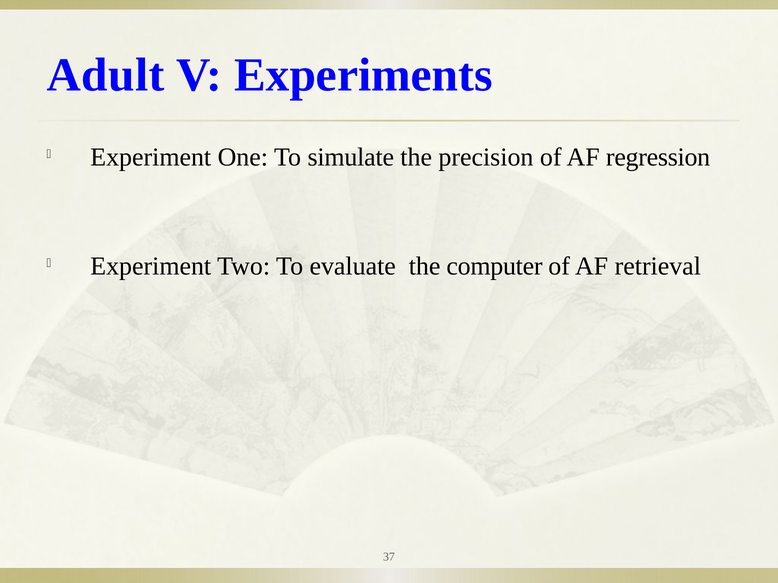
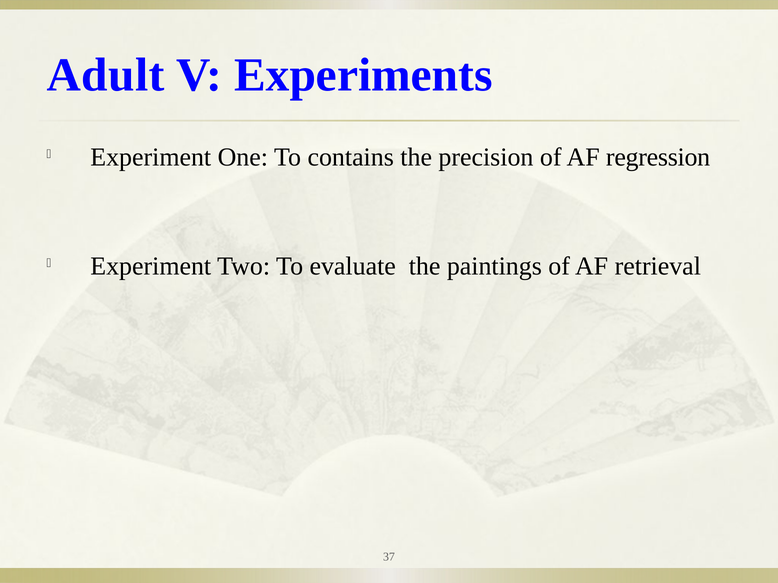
simulate: simulate -> contains
computer: computer -> paintings
